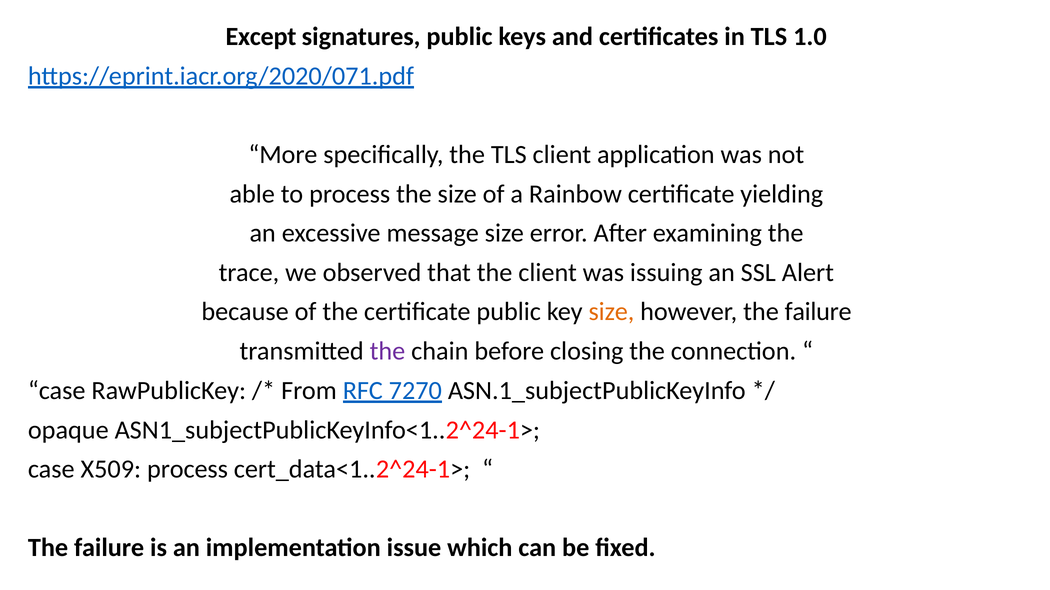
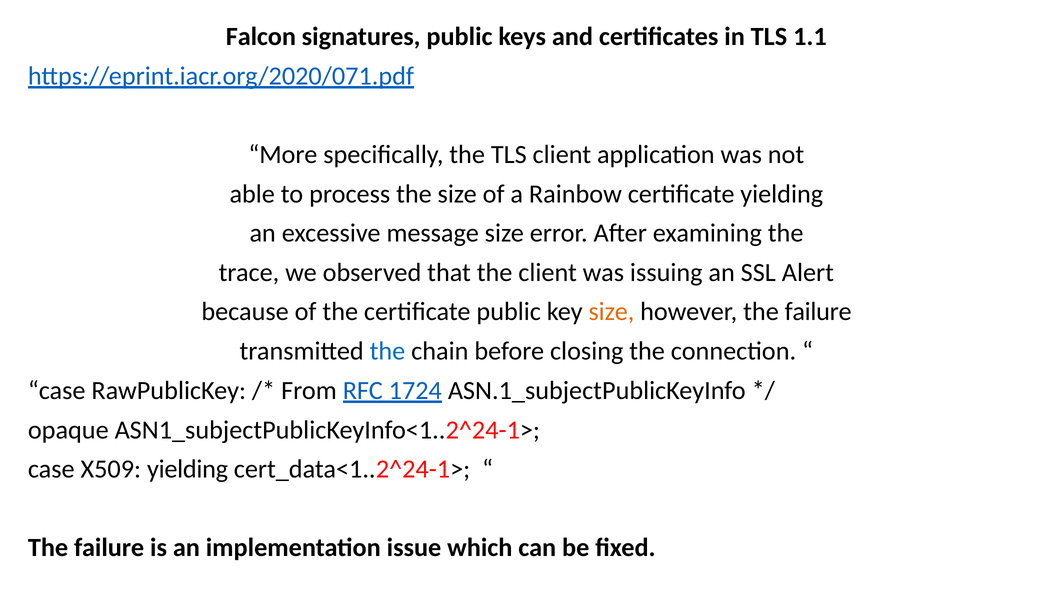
Except: Except -> Falcon
1.0: 1.0 -> 1.1
the at (387, 351) colour: purple -> blue
7270: 7270 -> 1724
X509 process: process -> yielding
